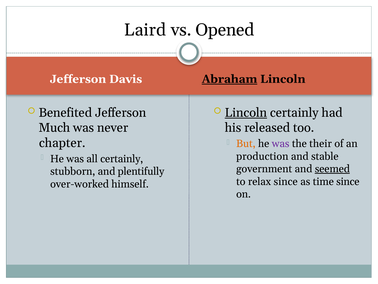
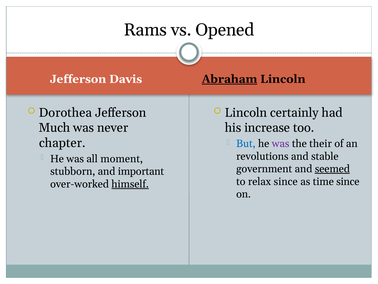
Laird: Laird -> Rams
Benefited: Benefited -> Dorothea
Lincoln at (246, 112) underline: present -> none
released: released -> increase
But colour: orange -> blue
production: production -> revolutions
all certainly: certainly -> moment
plentifully: plentifully -> important
himself underline: none -> present
